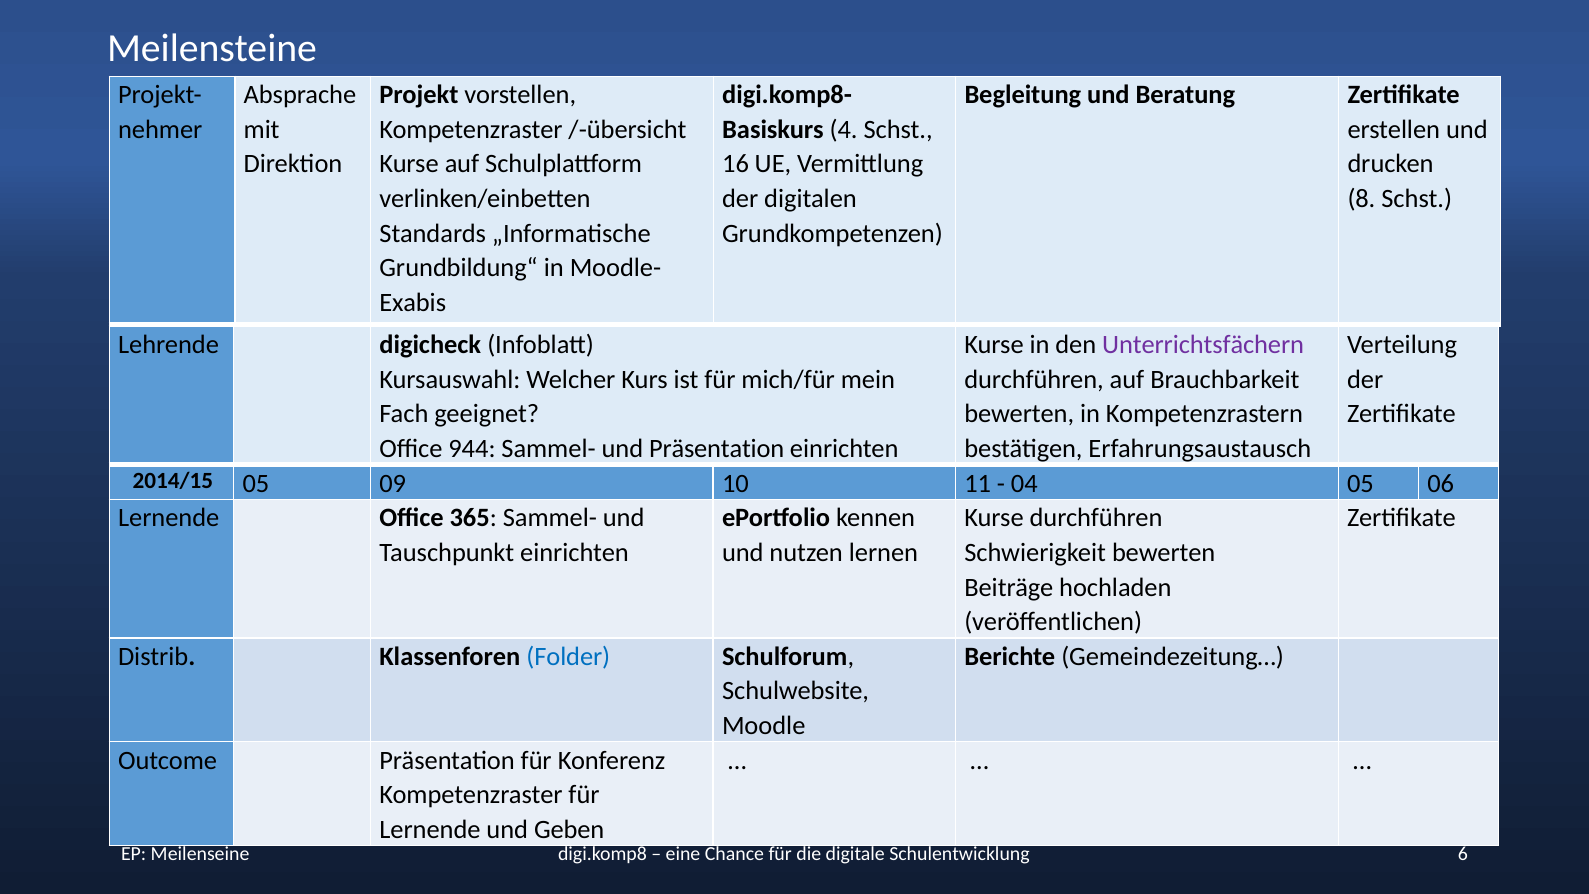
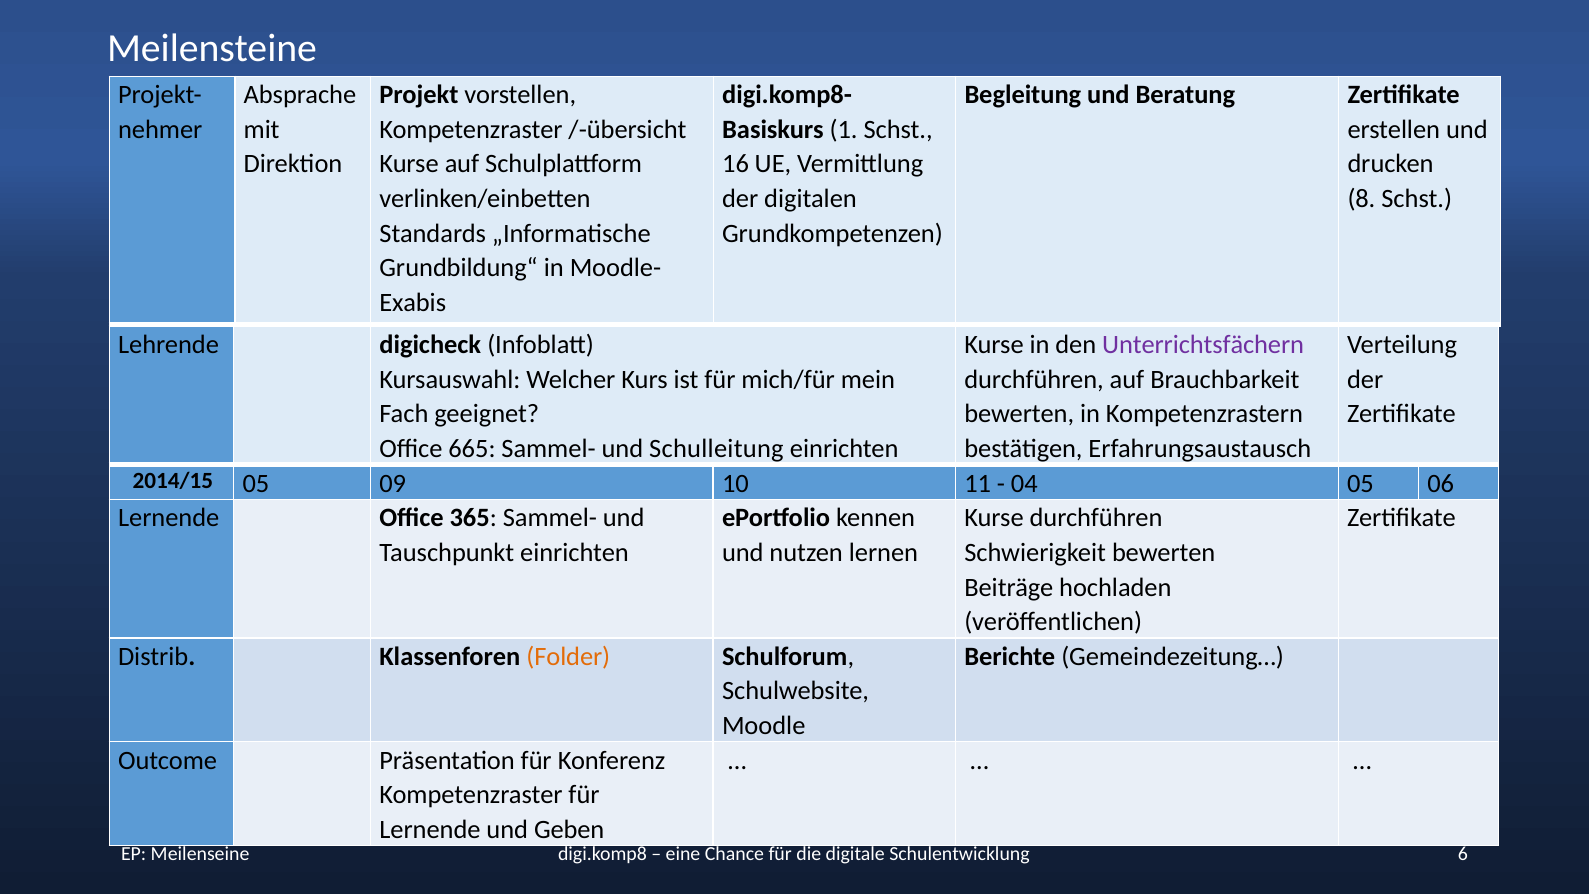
4: 4 -> 1
944: 944 -> 665
und Präsentation: Präsentation -> Schulleitung
Folder colour: blue -> orange
